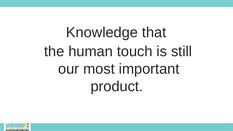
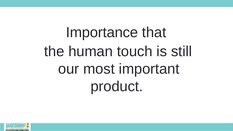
Knowledge: Knowledge -> Importance
